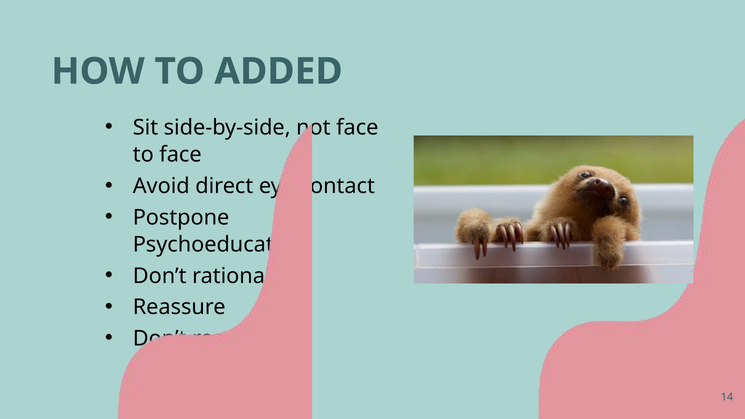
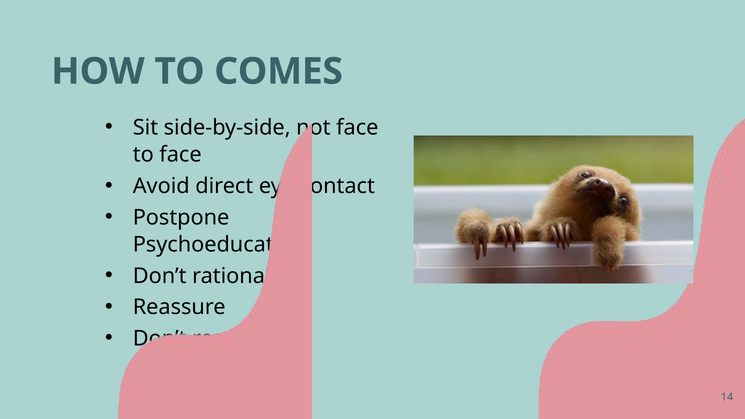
ADDED: ADDED -> COMES
